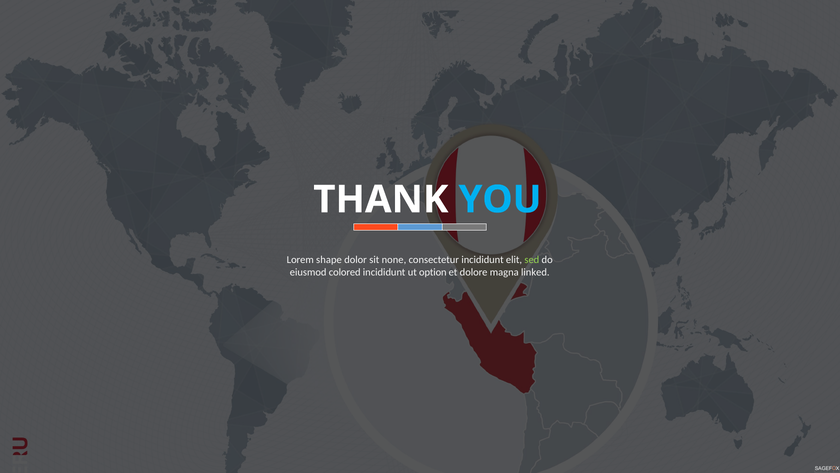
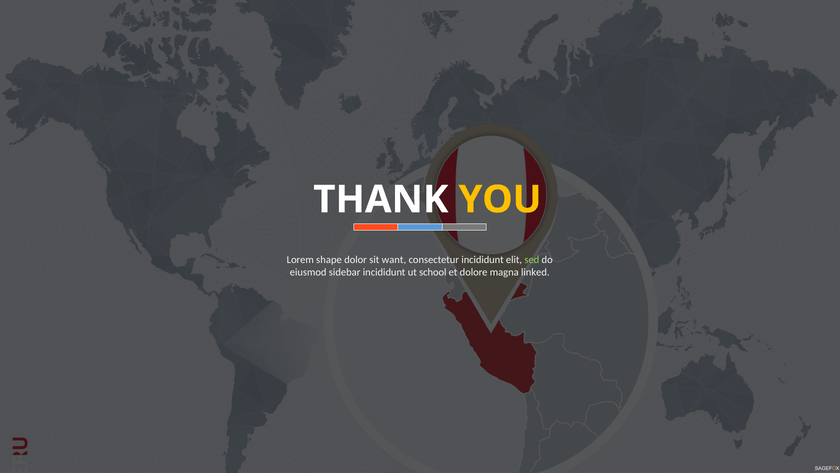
YOU colour: light blue -> yellow
none: none -> want
colored: colored -> sidebar
option: option -> school
